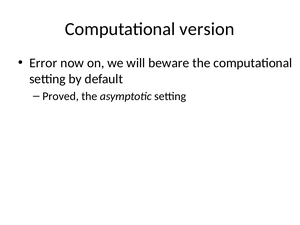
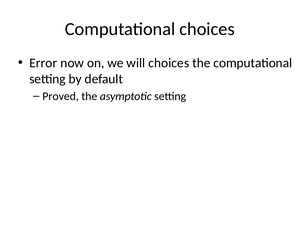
Computational version: version -> choices
will beware: beware -> choices
